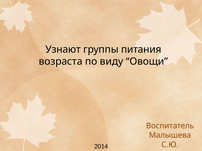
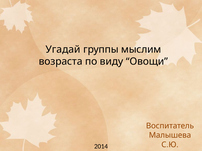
Узнают: Узнают -> Угадай
питания: питания -> мыслим
